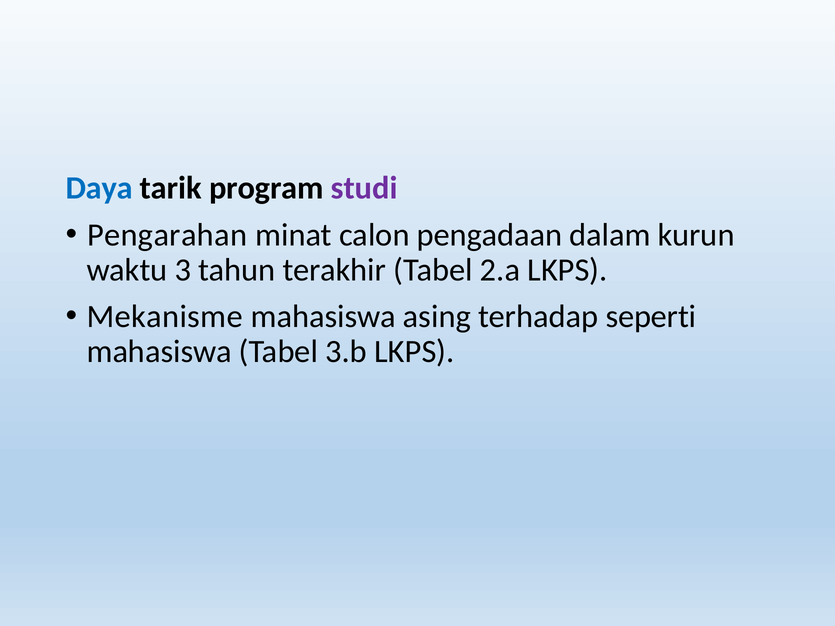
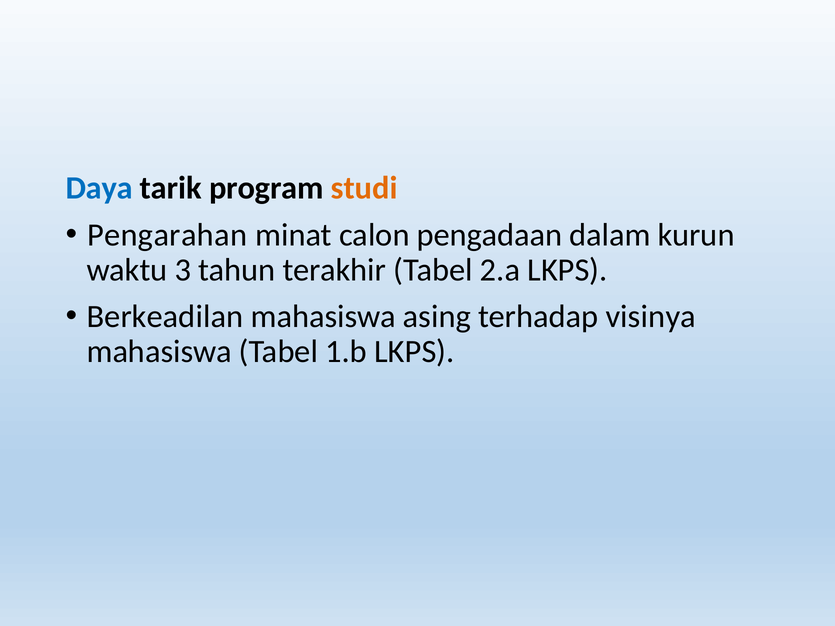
studi colour: purple -> orange
Mekanisme: Mekanisme -> Berkeadilan
seperti: seperti -> visinya
3.b: 3.b -> 1.b
